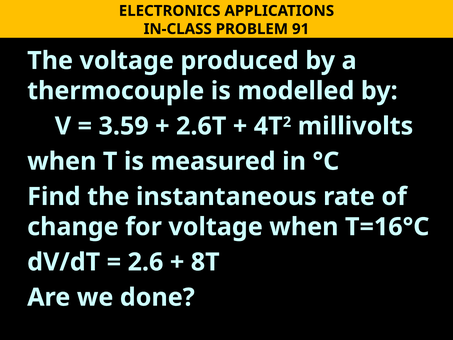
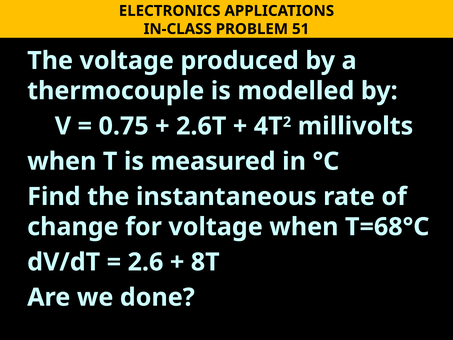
91: 91 -> 51
3.59: 3.59 -> 0.75
T=16°C: T=16°C -> T=68°C
